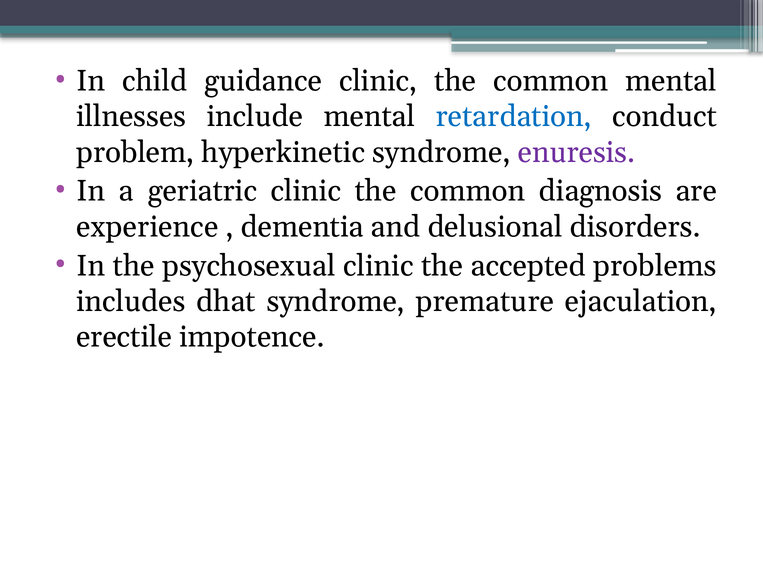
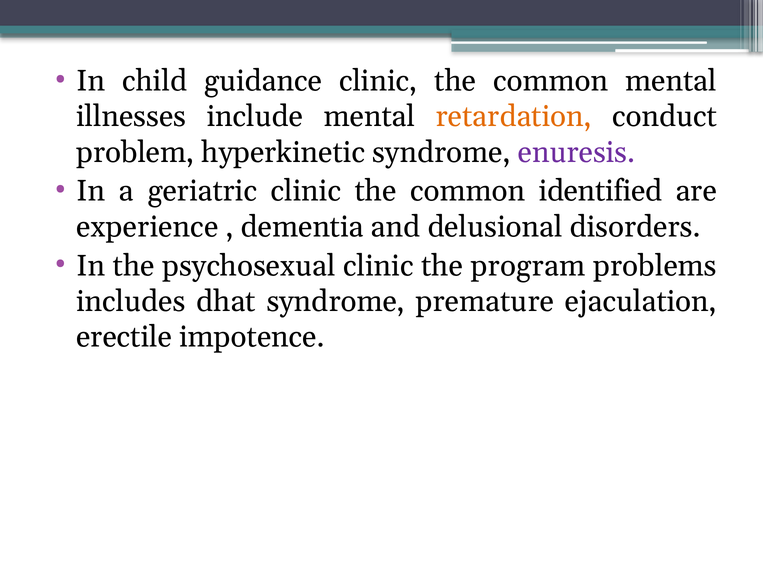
retardation colour: blue -> orange
diagnosis: diagnosis -> identified
accepted: accepted -> program
